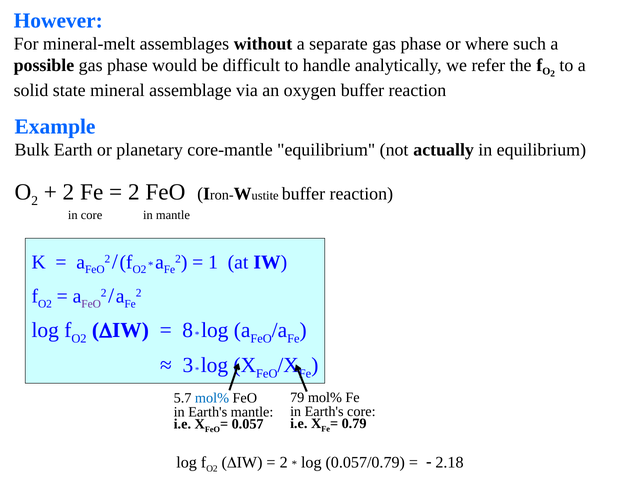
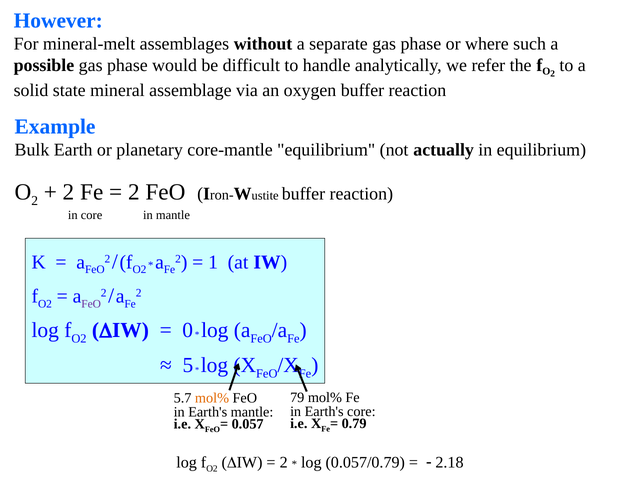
8: 8 -> 0
3: 3 -> 5
mol% at (212, 398) colour: blue -> orange
